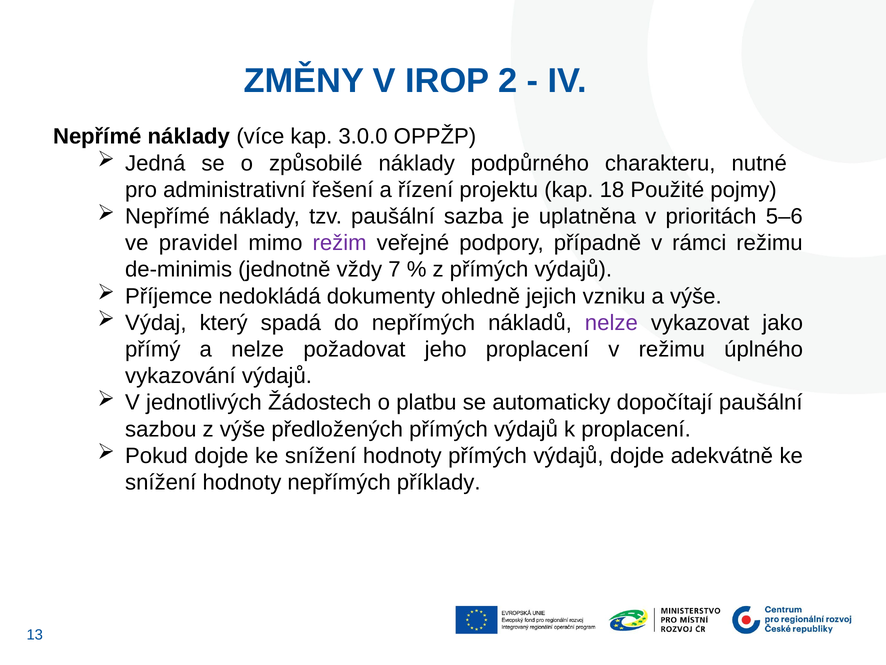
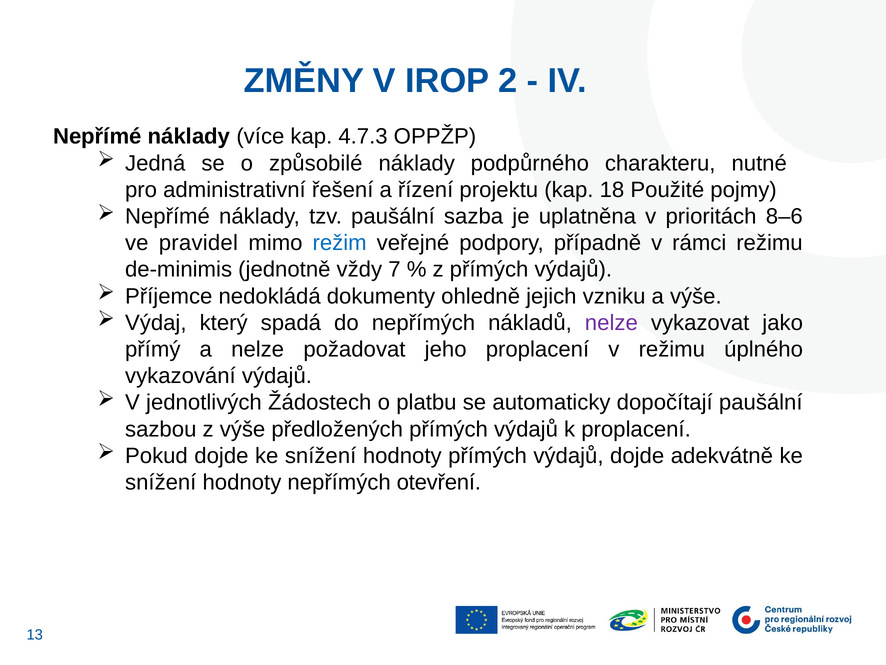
3.0.0: 3.0.0 -> 4.7.3
5–6: 5–6 -> 8–6
režim colour: purple -> blue
příklady: příklady -> otevření
